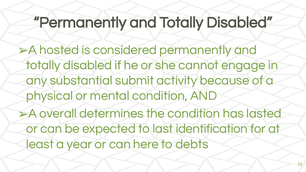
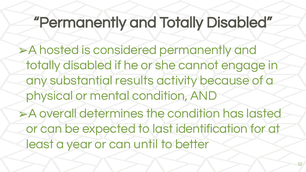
submit: submit -> results
here: here -> until
debts: debts -> better
